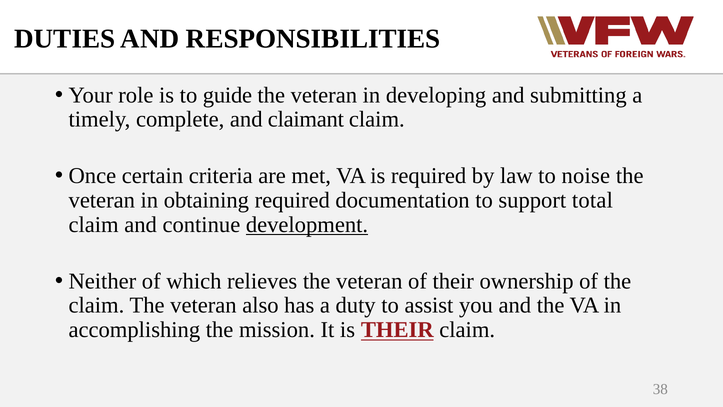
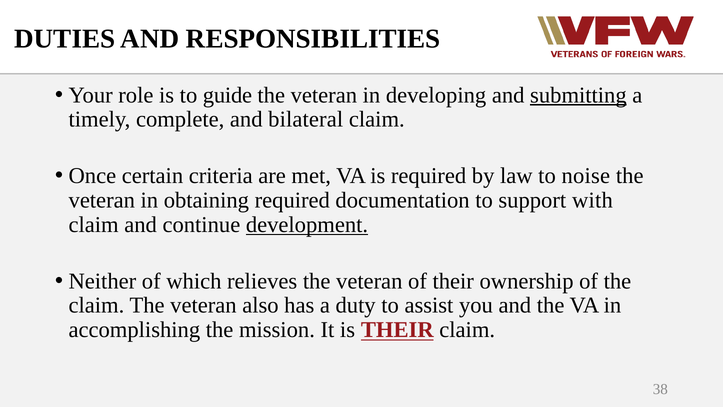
submitting underline: none -> present
claimant: claimant -> bilateral
total: total -> with
